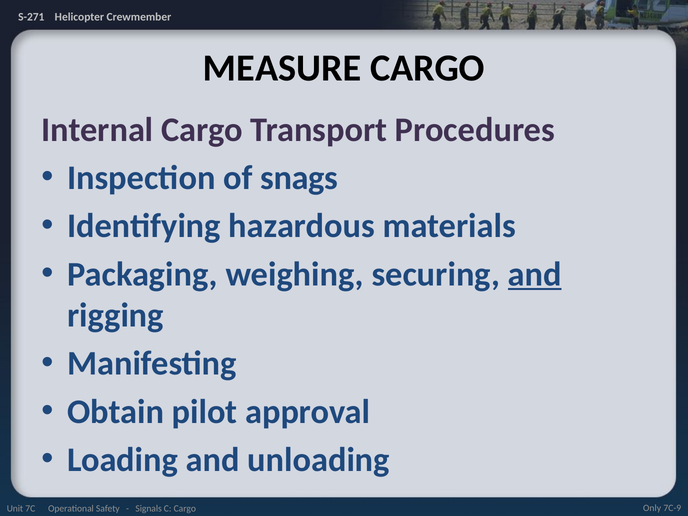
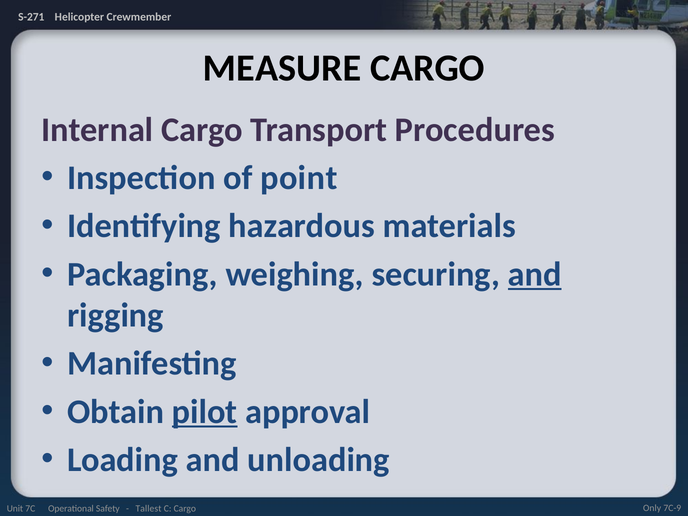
snags: snags -> point
pilot underline: none -> present
Signals: Signals -> Tallest
